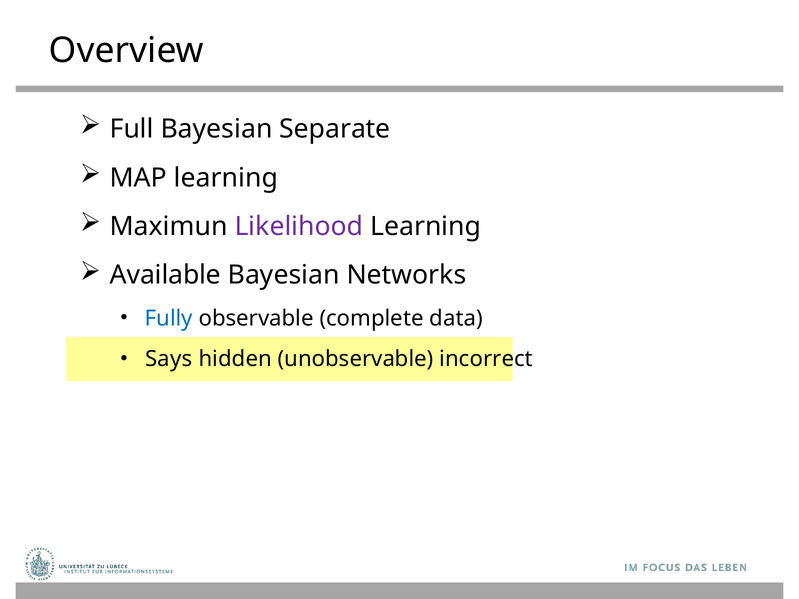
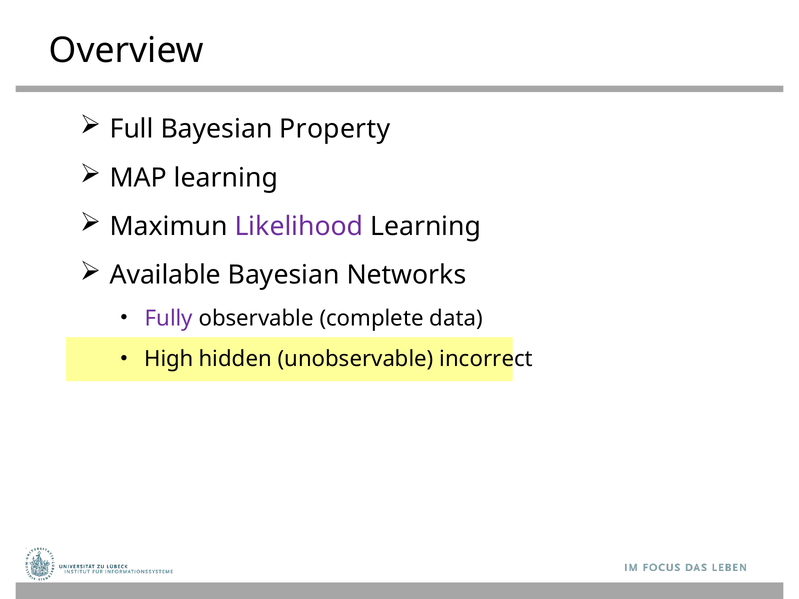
Separate: Separate -> Property
Fully colour: blue -> purple
Says: Says -> High
